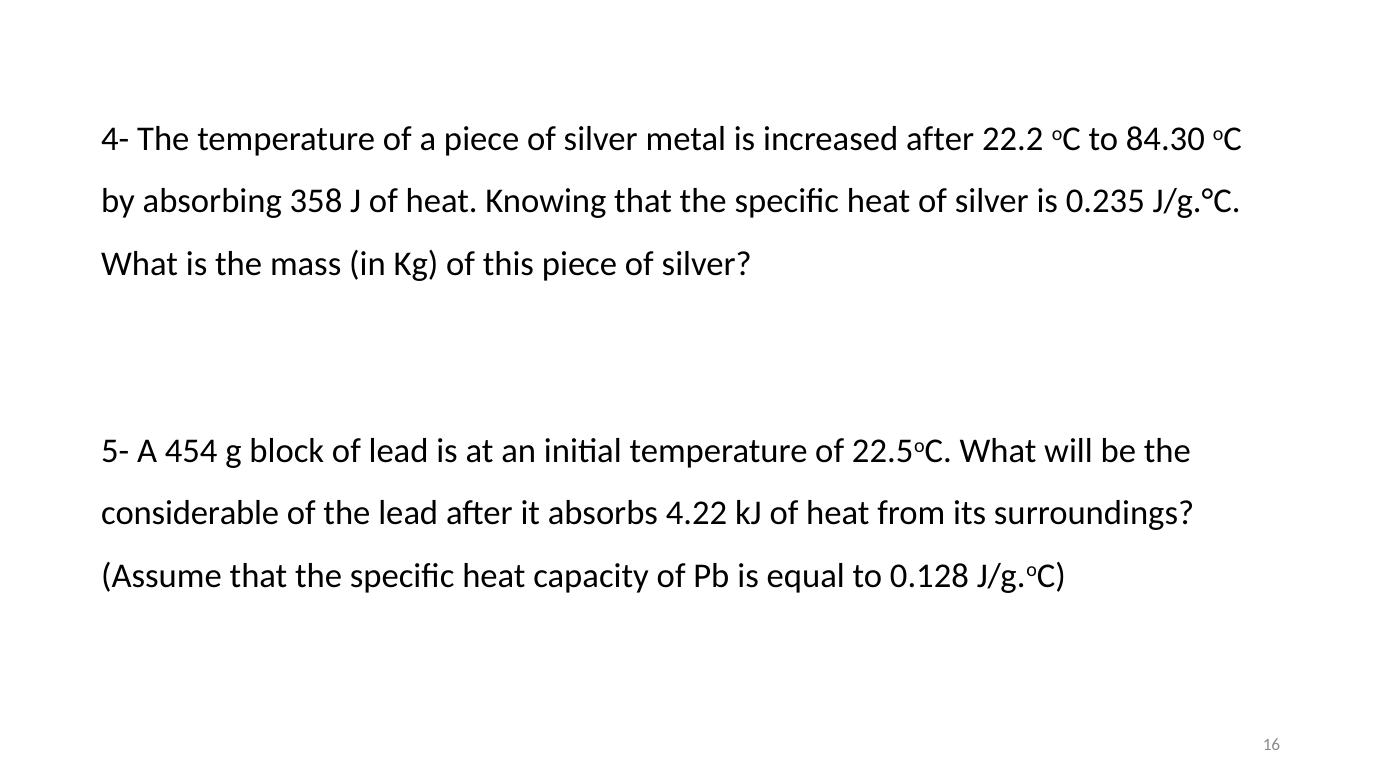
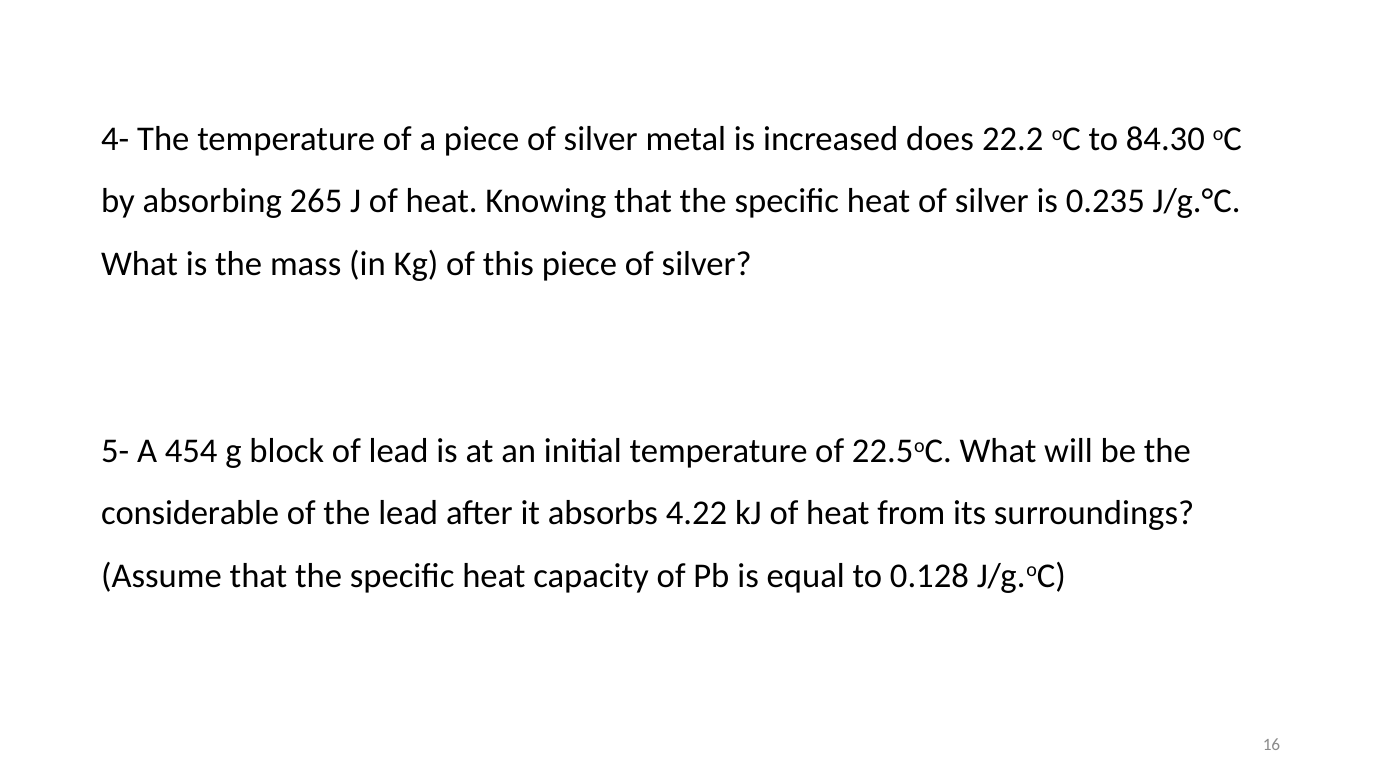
increased after: after -> does
358: 358 -> 265
